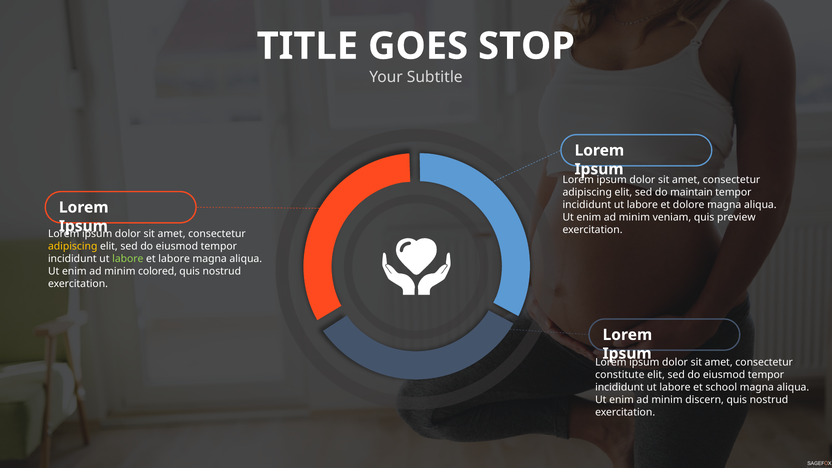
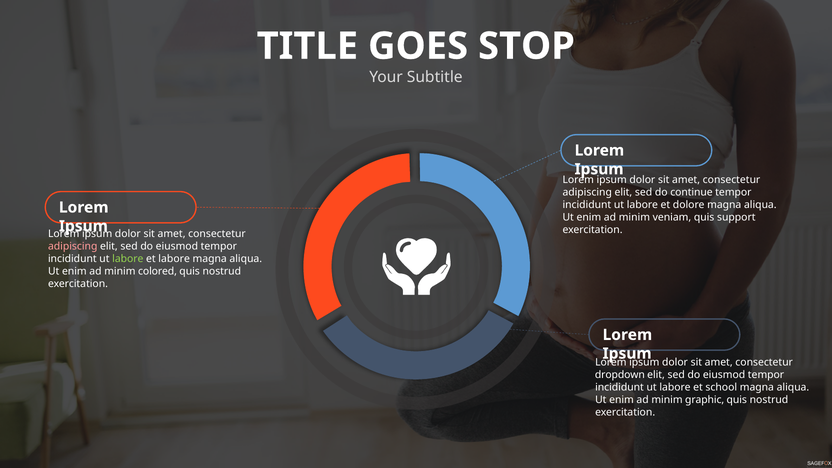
maintain: maintain -> continue
preview: preview -> support
adipiscing at (73, 246) colour: yellow -> pink
constitute: constitute -> dropdown
discern: discern -> graphic
